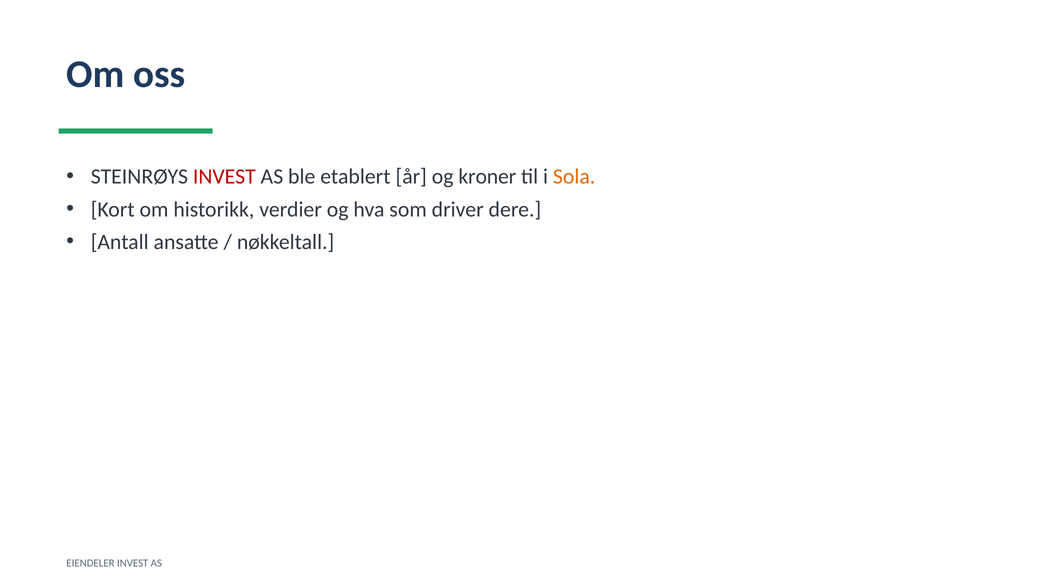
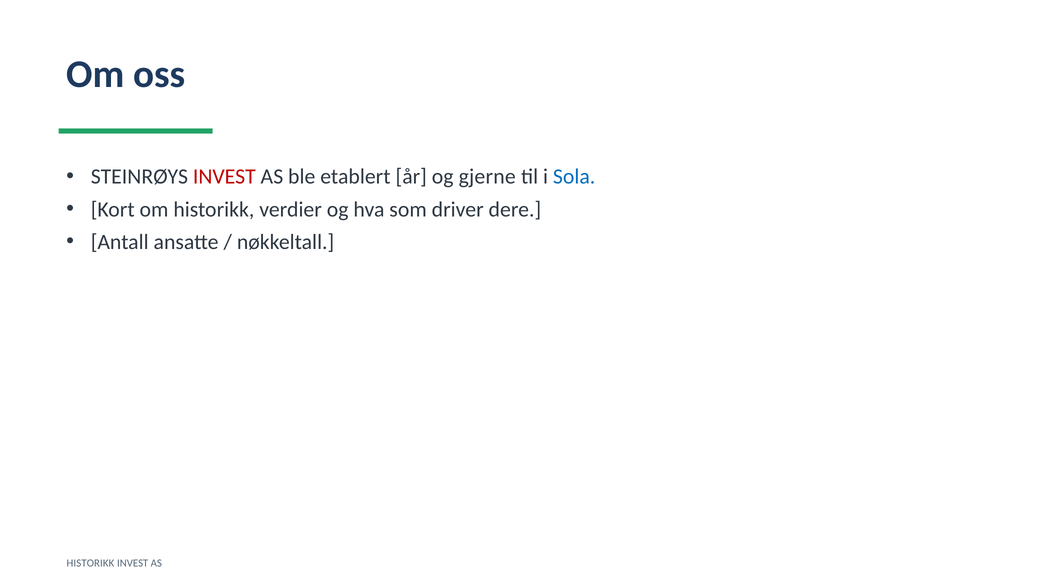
kroner: kroner -> gjerne
Sola colour: orange -> blue
EIENDELER at (90, 563): EIENDELER -> HISTORIKK
